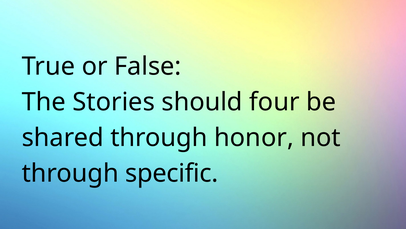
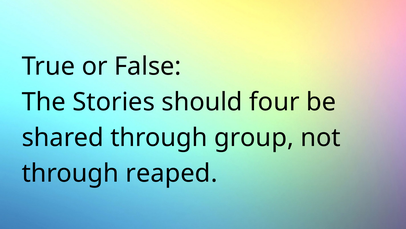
honor: honor -> group
specific: specific -> reaped
